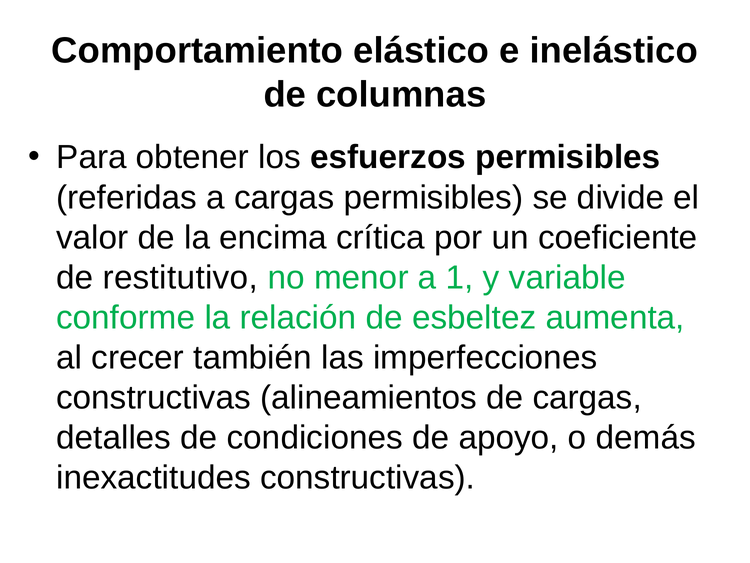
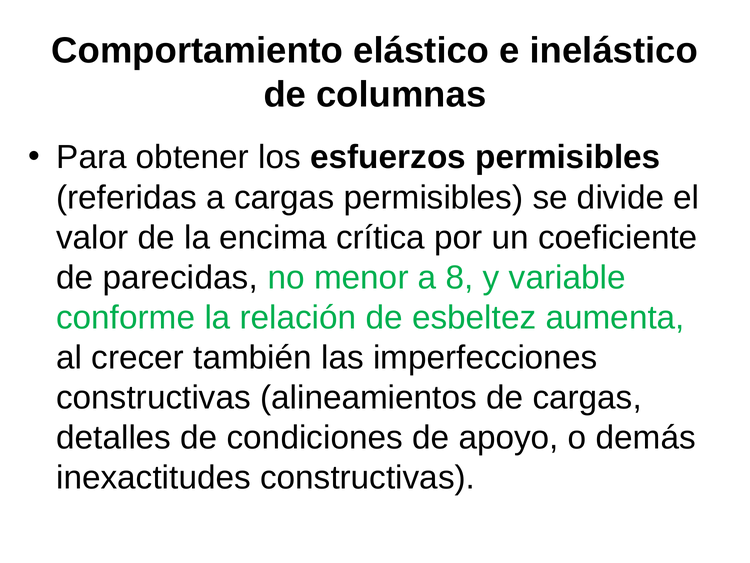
restitutivo: restitutivo -> parecidas
1: 1 -> 8
